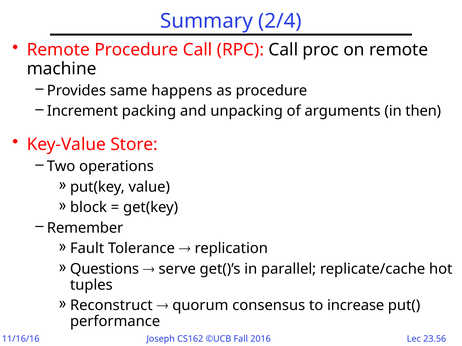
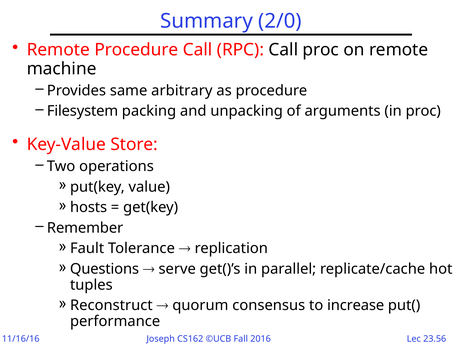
2/4: 2/4 -> 2/0
happens: happens -> arbitrary
Increment: Increment -> Filesystem
in then: then -> proc
block: block -> hosts
